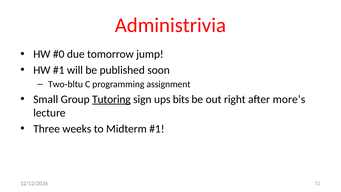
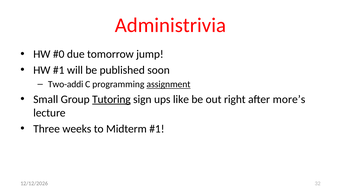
Two-bltu: Two-bltu -> Two-addi
assignment underline: none -> present
bits: bits -> like
